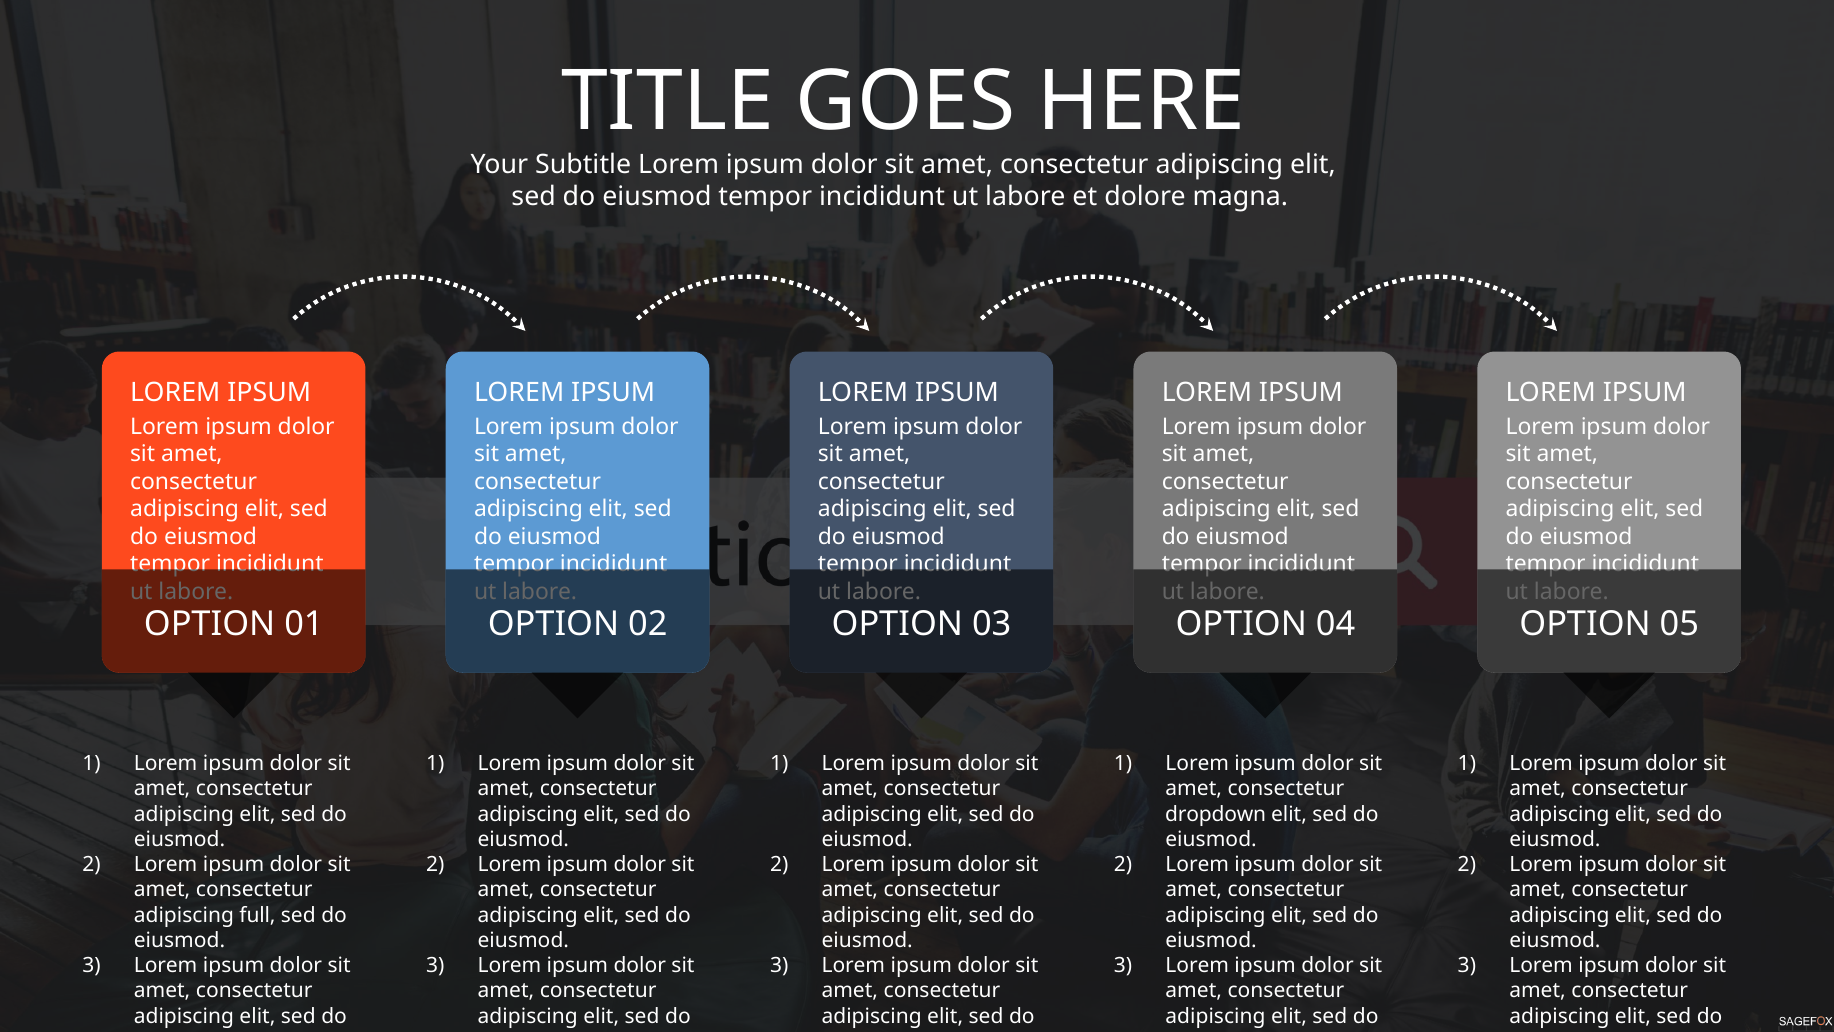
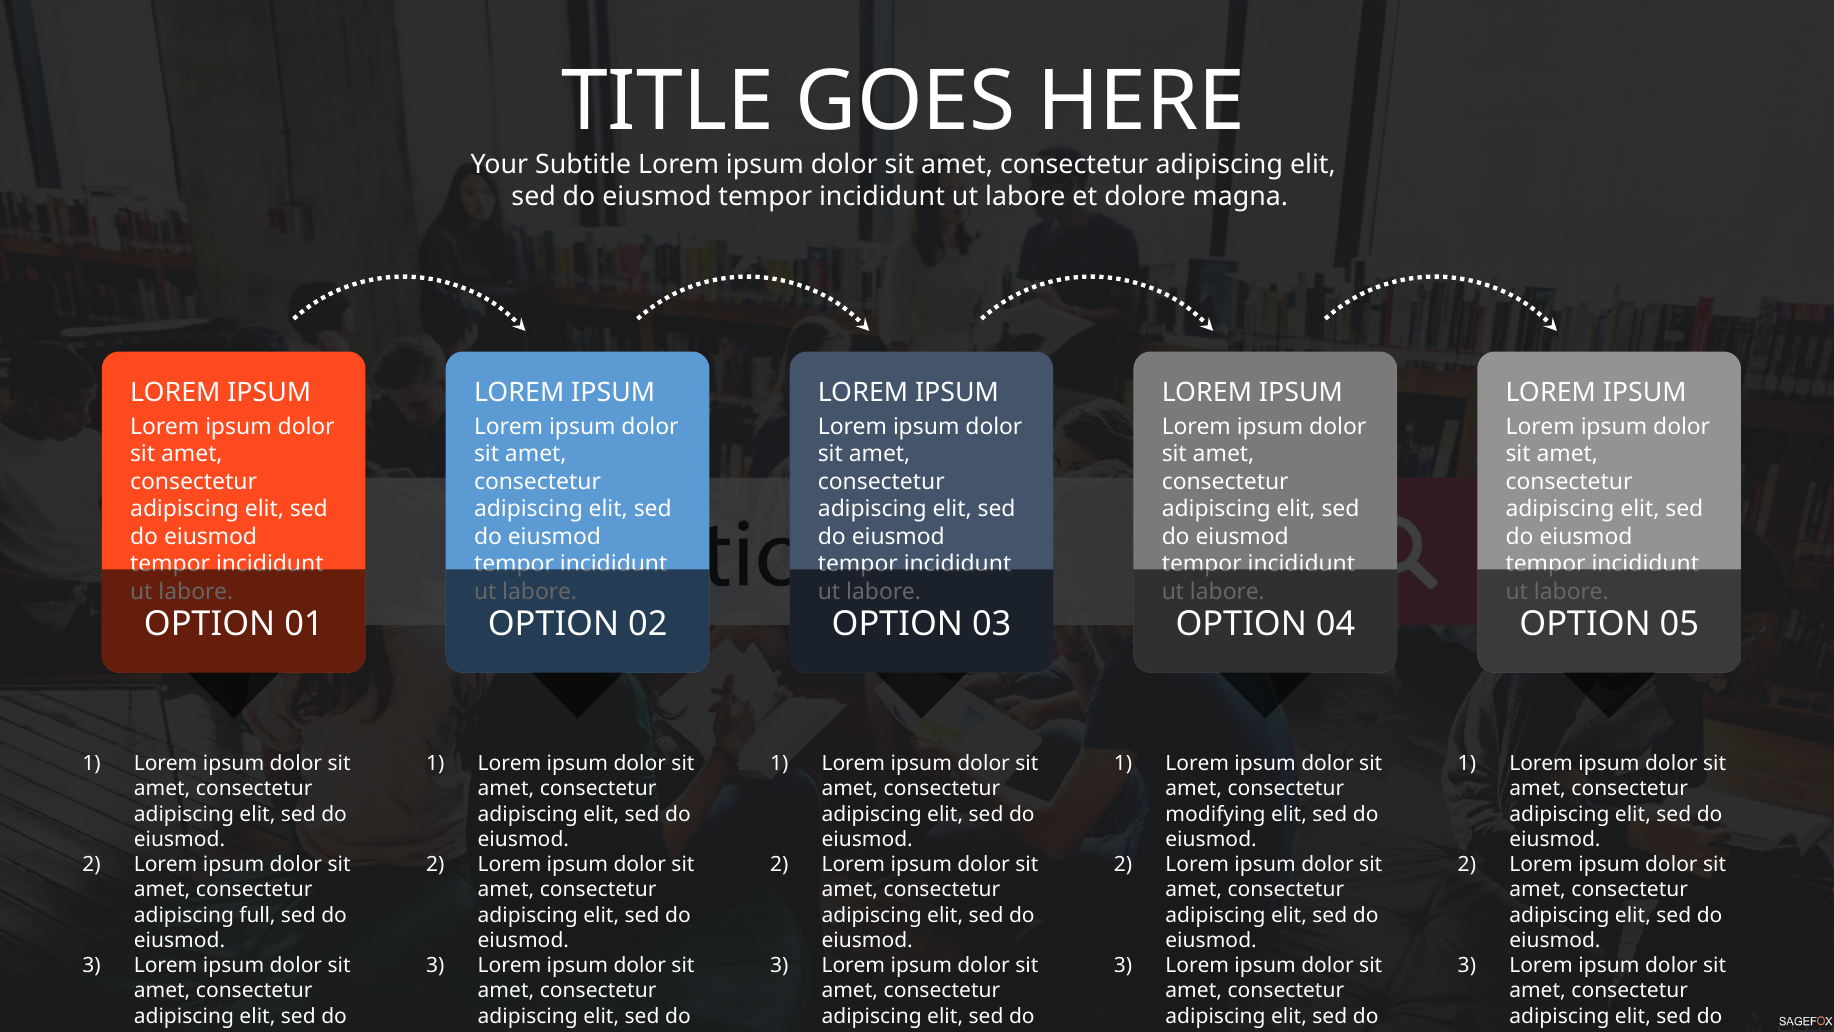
dropdown: dropdown -> modifying
